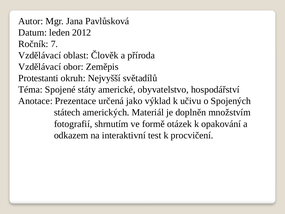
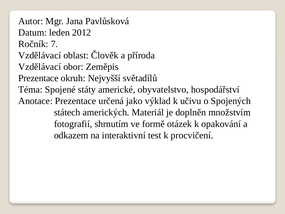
Protestanti at (38, 78): Protestanti -> Prezentace
